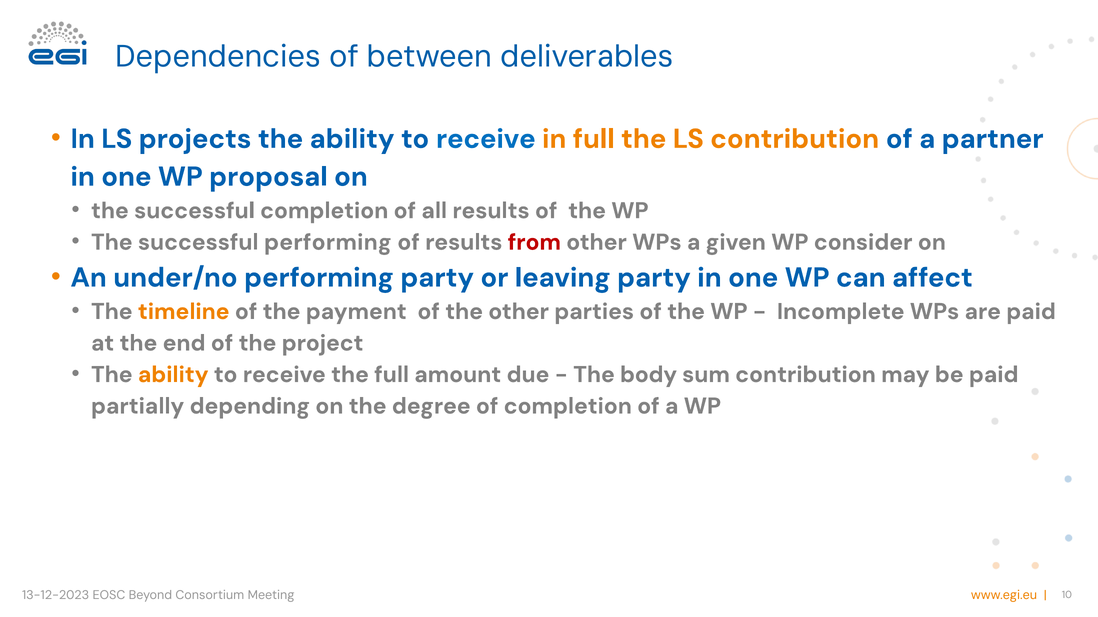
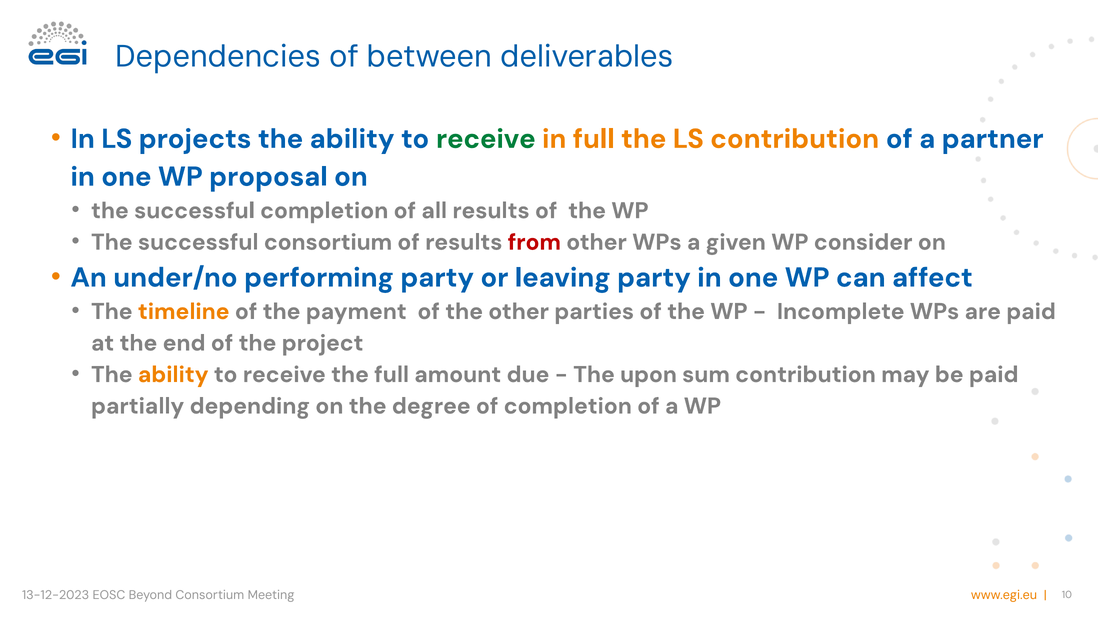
receive at (486, 139) colour: blue -> green
successful performing: performing -> consortium
body: body -> upon
